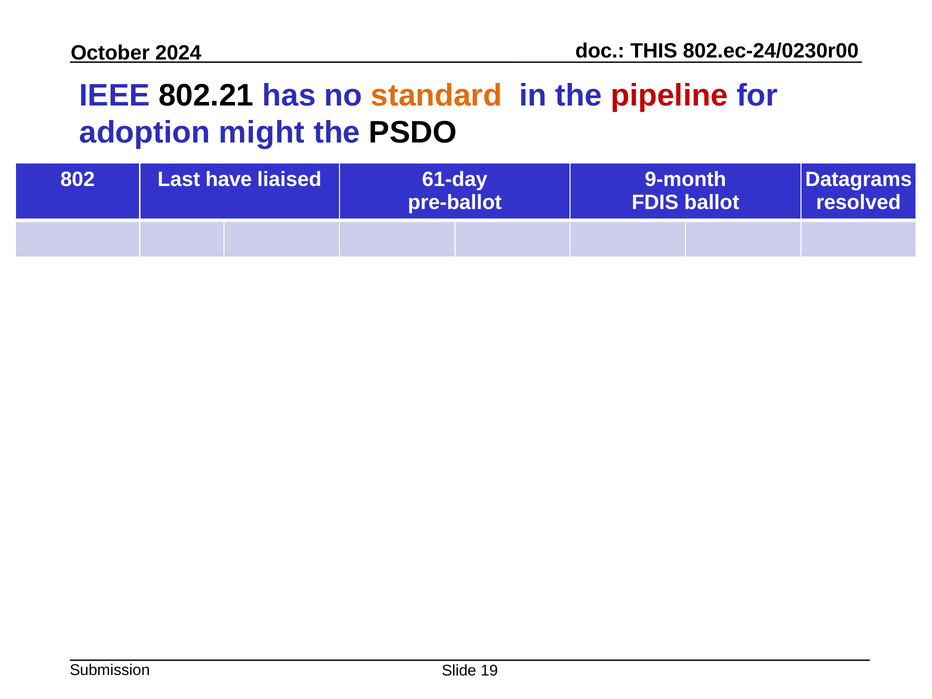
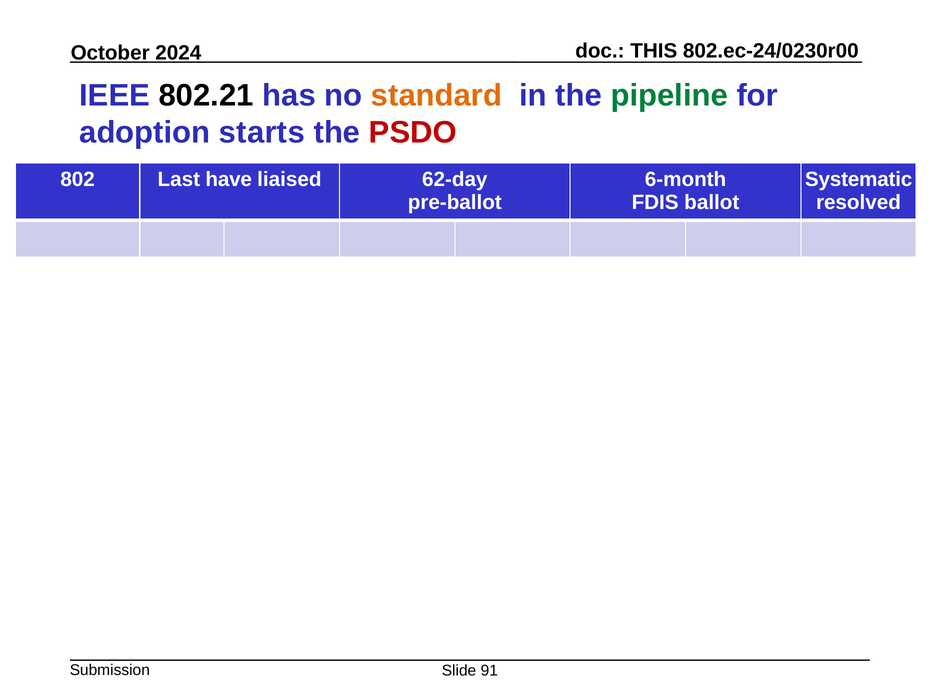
pipeline colour: red -> green
might: might -> starts
PSDO colour: black -> red
61-day: 61-day -> 62-day
9-month: 9-month -> 6-month
Datagrams: Datagrams -> Systematic
19: 19 -> 91
